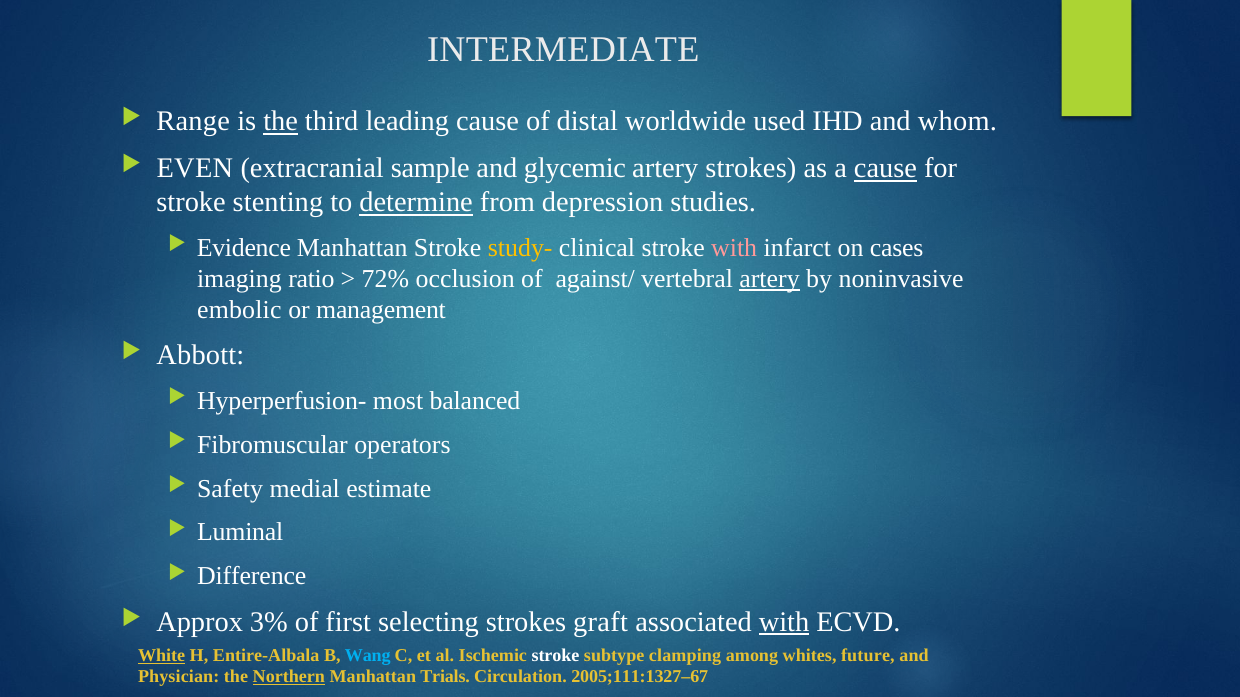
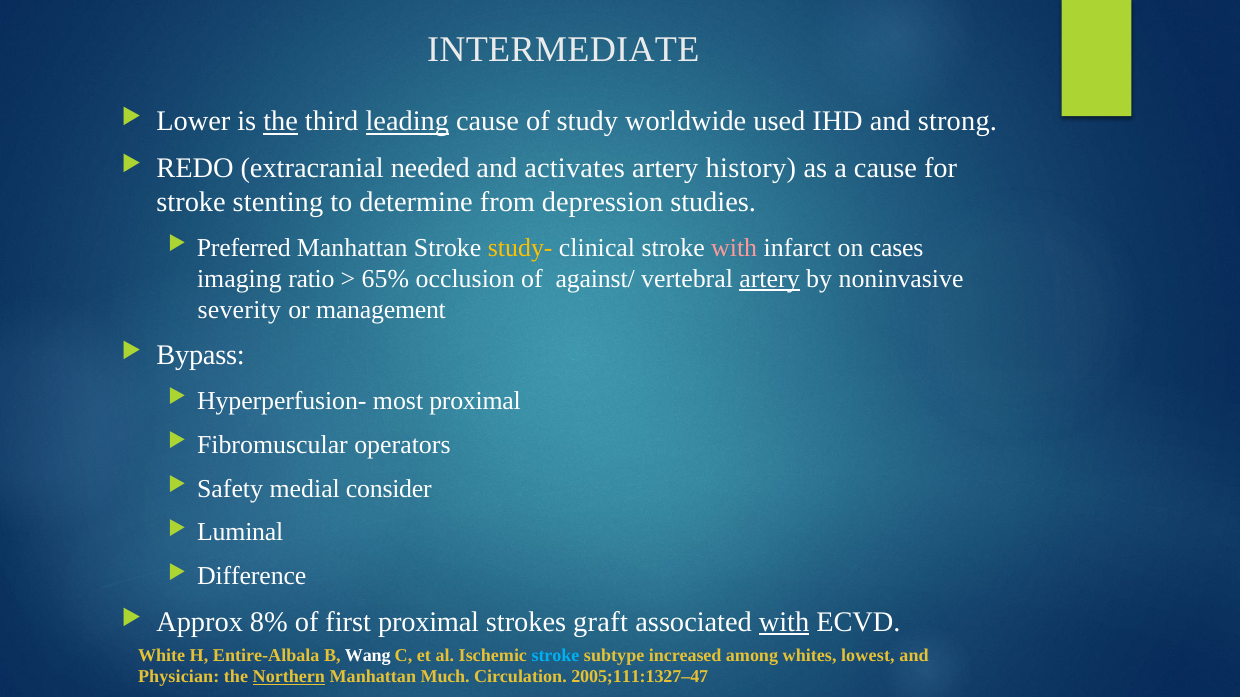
Range: Range -> Lower
leading underline: none -> present
distal: distal -> study
whom: whom -> strong
EVEN: EVEN -> REDO
sample: sample -> needed
glycemic: glycemic -> activates
artery strokes: strokes -> history
cause at (885, 169) underline: present -> none
determine underline: present -> none
Evidence: Evidence -> Preferred
72%: 72% -> 65%
embolic: embolic -> severity
Abbott: Abbott -> Bypass
most balanced: balanced -> proximal
estimate: estimate -> consider
3%: 3% -> 8%
first selecting: selecting -> proximal
White underline: present -> none
Wang colour: light blue -> white
stroke at (556, 656) colour: white -> light blue
clamping: clamping -> increased
future: future -> lowest
Trials: Trials -> Much
2005;111:1327–67: 2005;111:1327–67 -> 2005;111:1327–47
